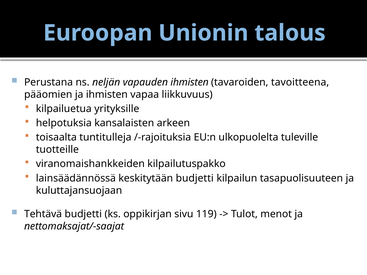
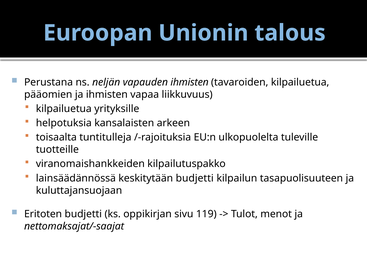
tavaroiden tavoitteena: tavoitteena -> kilpailuetua
Tehtävä: Tehtävä -> Eritoten
